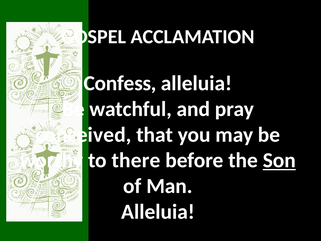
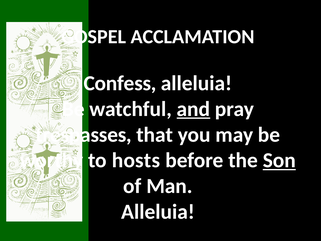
and underline: none -> present
conceived: conceived -> trespasses
there: there -> hosts
